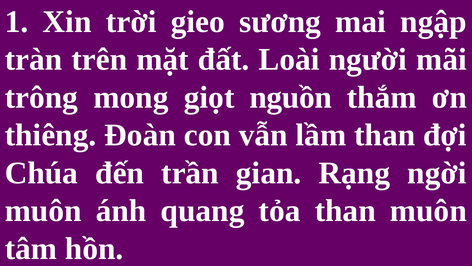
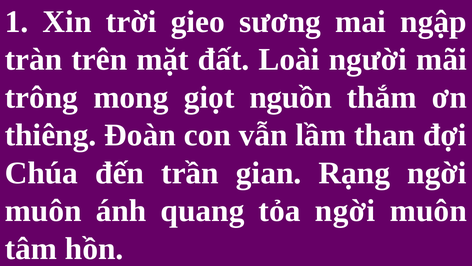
tỏa than: than -> ngời
